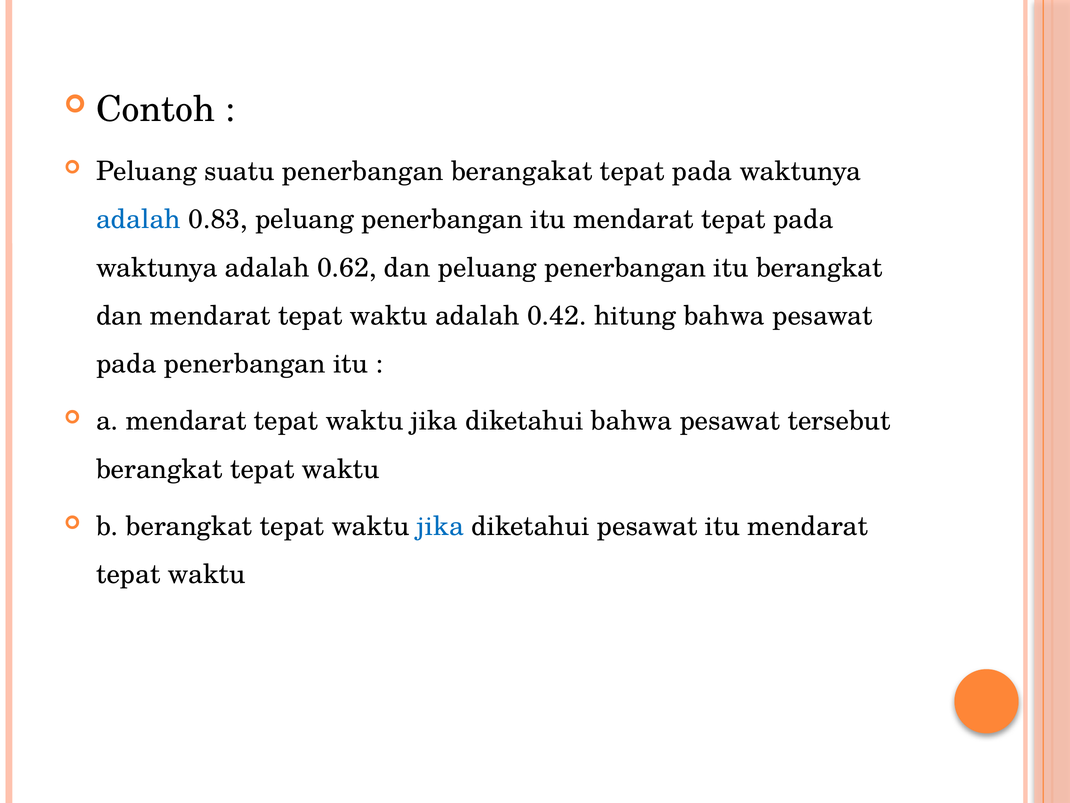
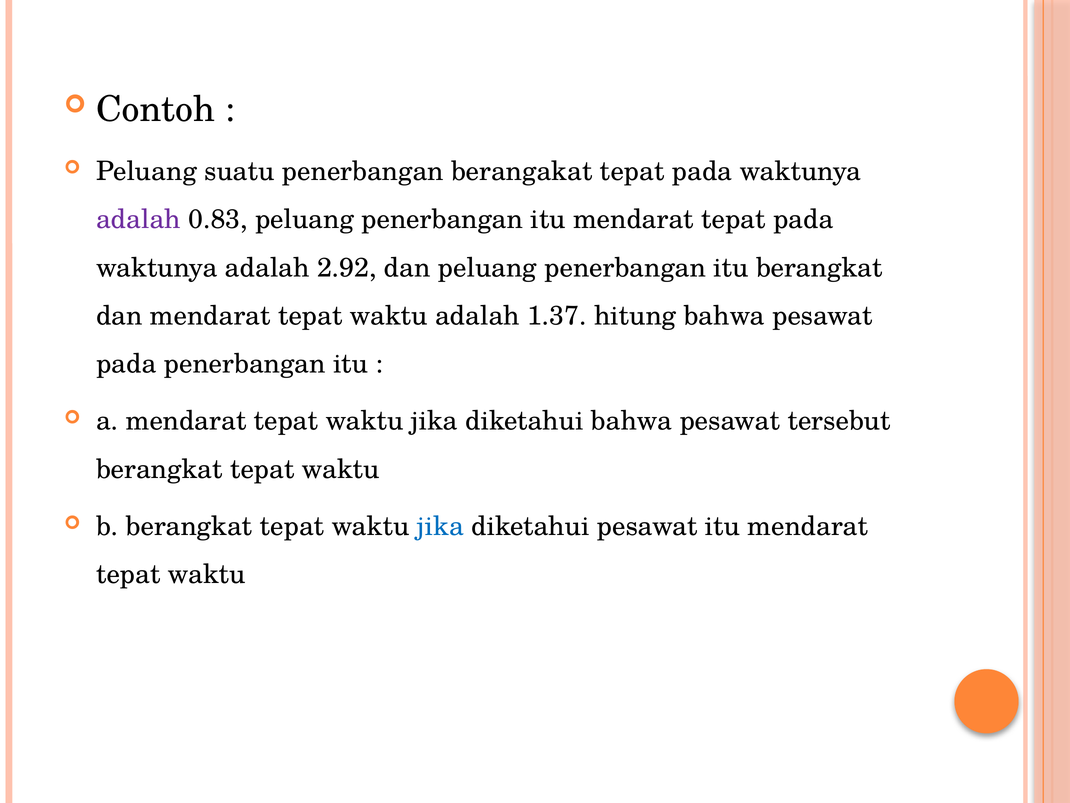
adalah at (138, 219) colour: blue -> purple
0.62: 0.62 -> 2.92
0.42: 0.42 -> 1.37
